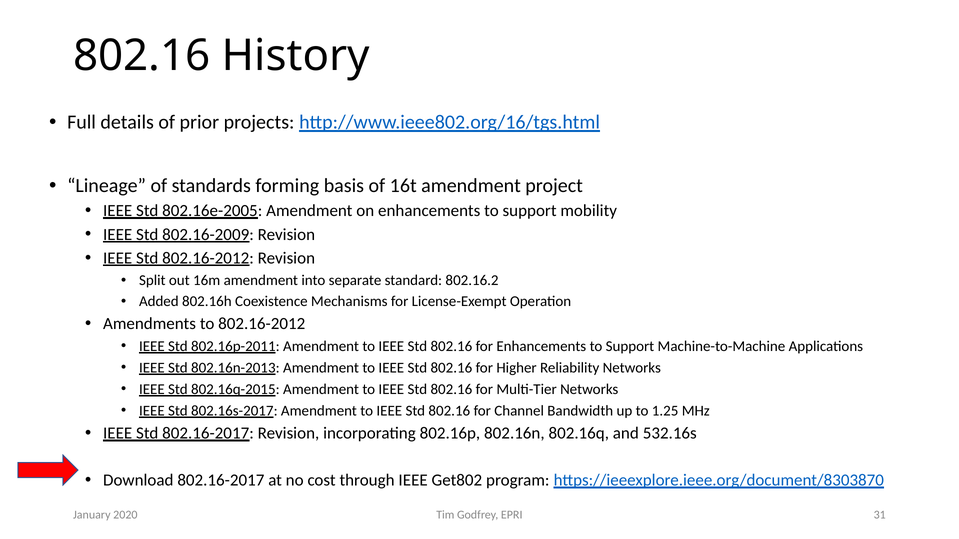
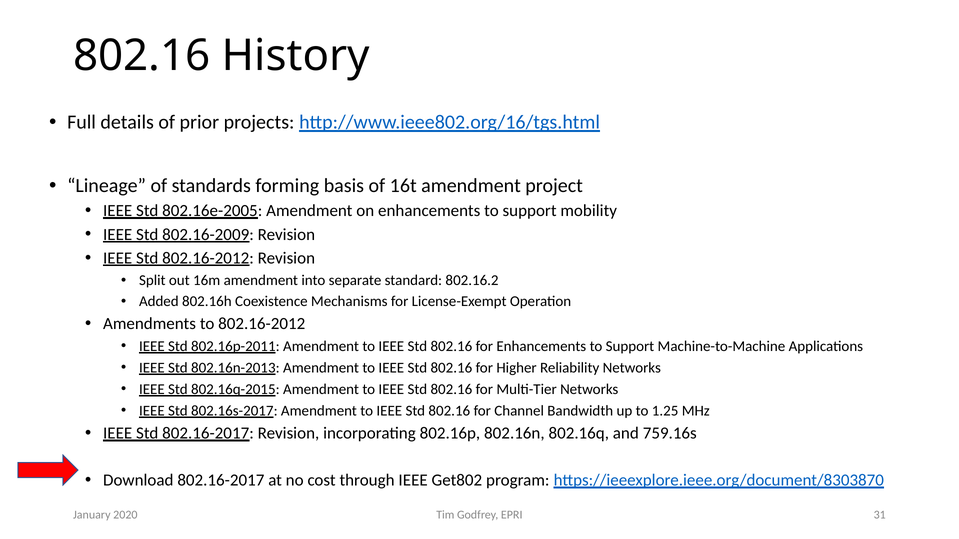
532.16s: 532.16s -> 759.16s
